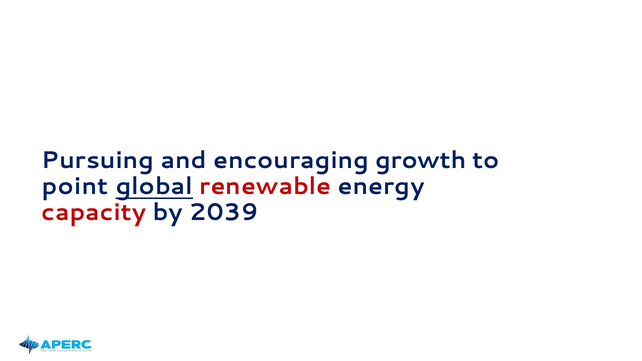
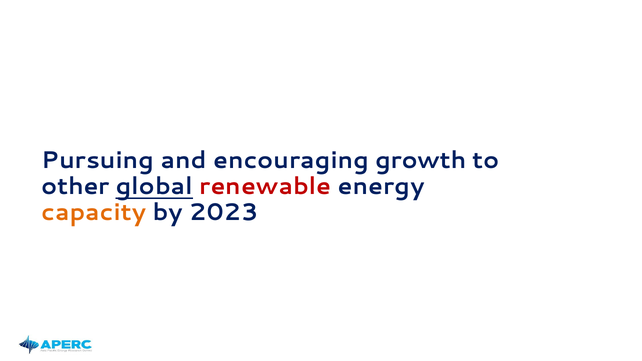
point: point -> other
capacity colour: red -> orange
2039: 2039 -> 2023
